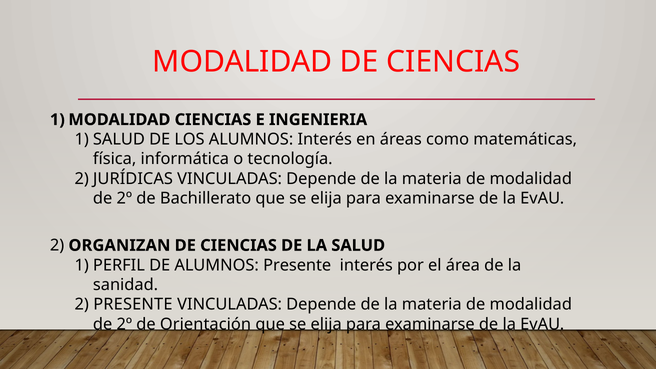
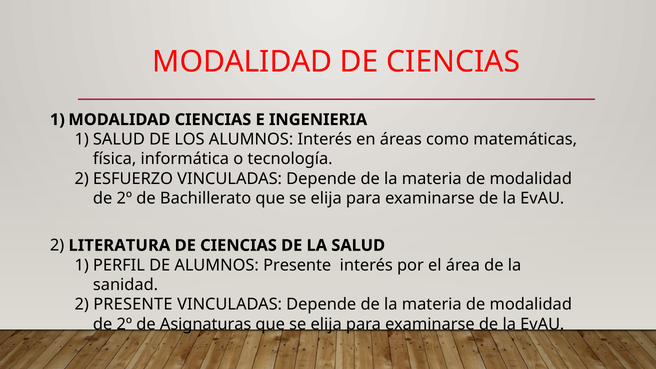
JURÍDICAS: JURÍDICAS -> ESFUERZO
ORGANIZAN: ORGANIZAN -> LITERATURA
Orientación: Orientación -> Asignaturas
